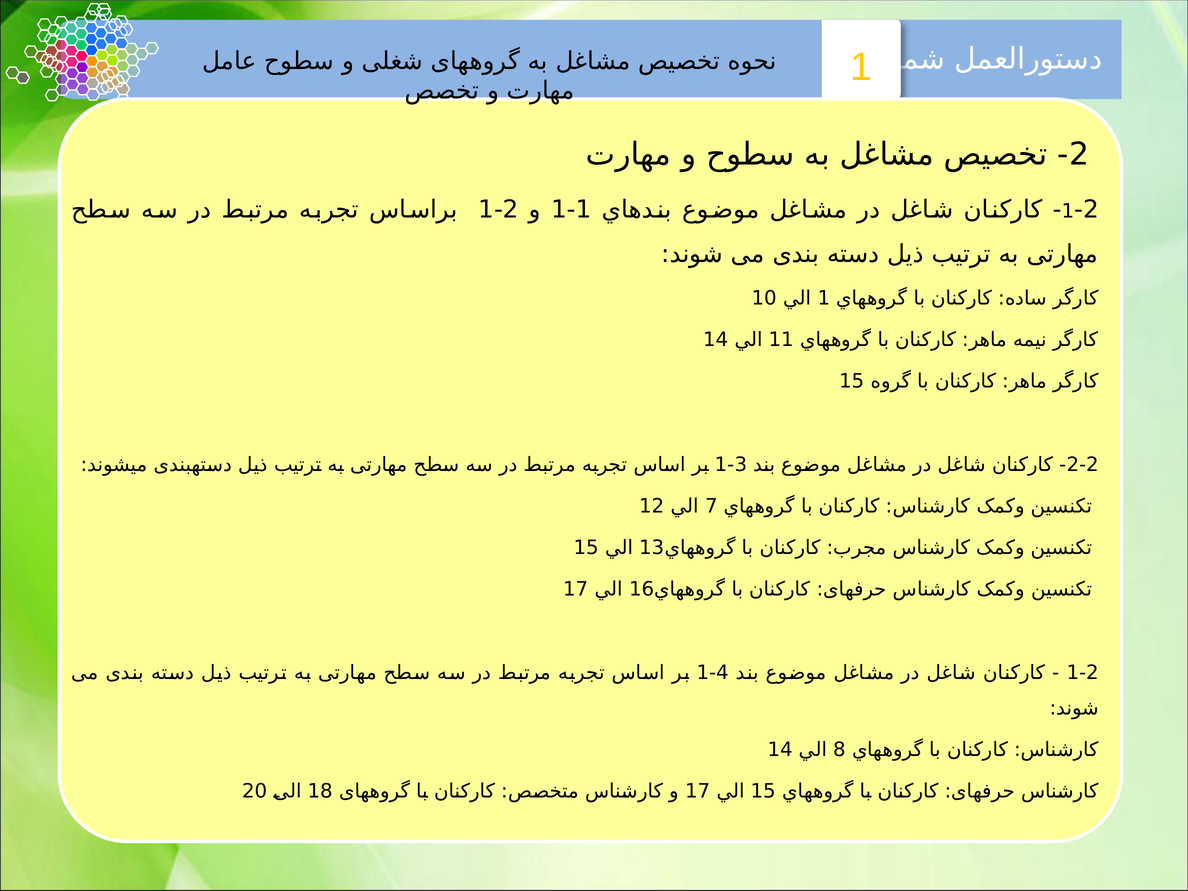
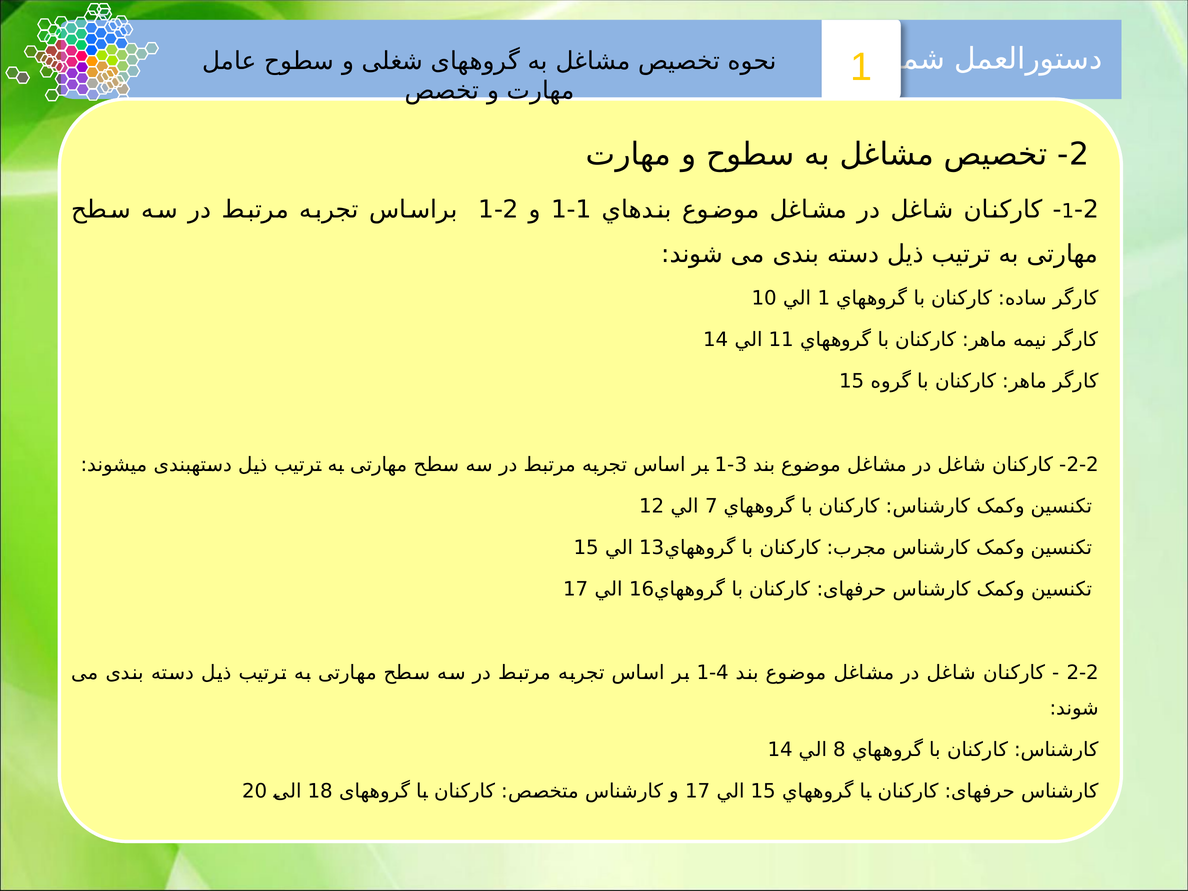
1-2 at (1083, 673): 1-2 -> 2-2
